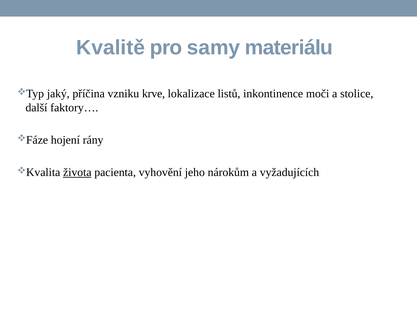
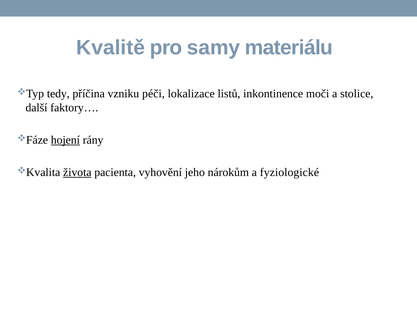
jaký: jaký -> tedy
krve: krve -> péči
hojení underline: none -> present
vyžadujících: vyžadujících -> fyziologické
